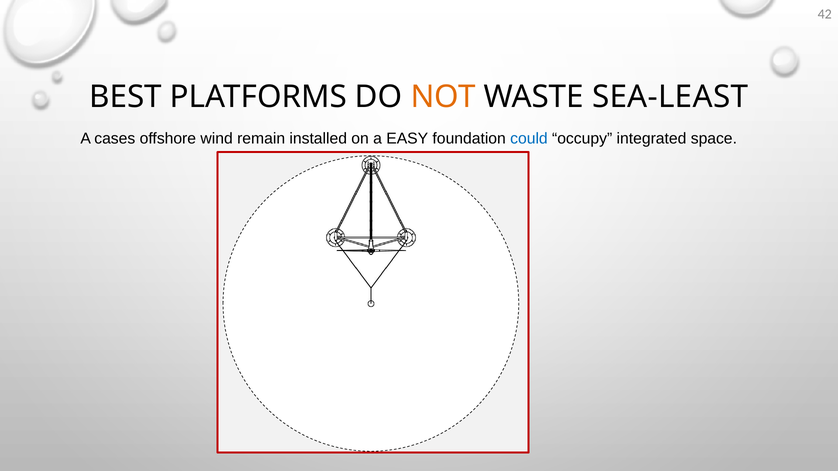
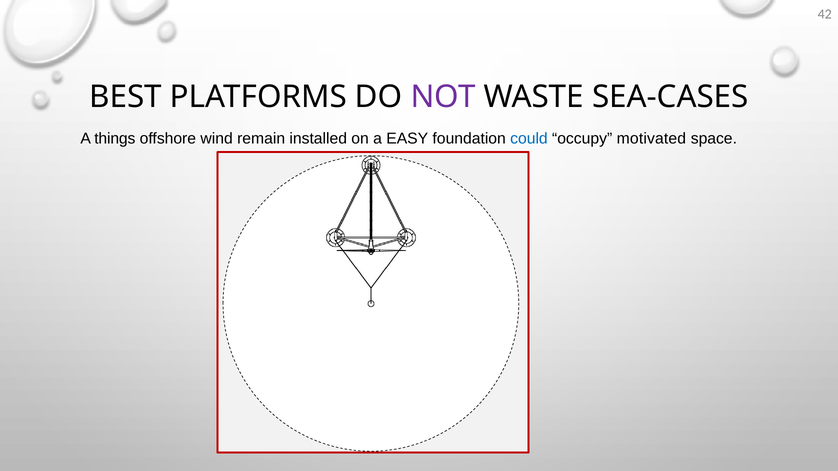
NOT colour: orange -> purple
SEA-LEAST: SEA-LEAST -> SEA-CASES
cases: cases -> things
integrated: integrated -> motivated
